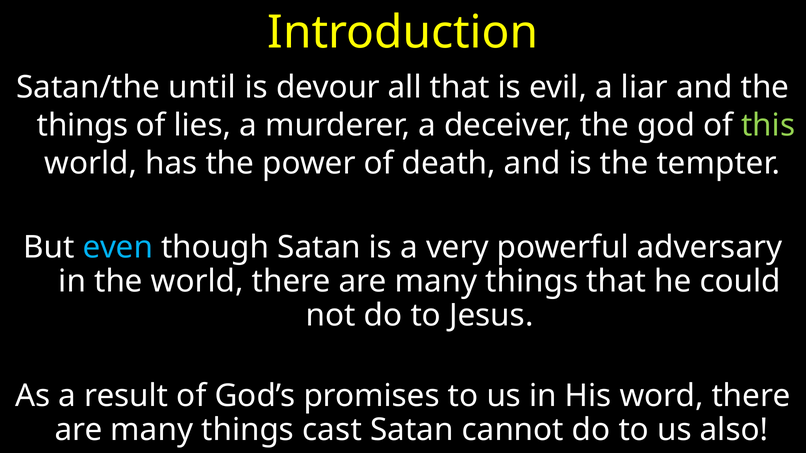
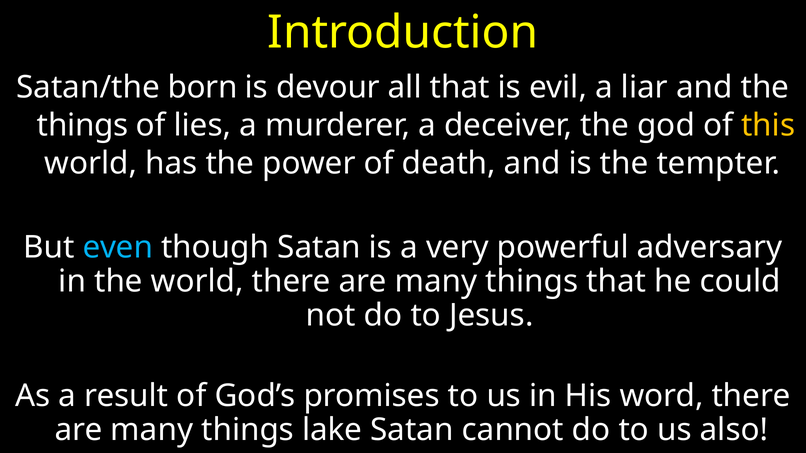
until: until -> born
this colour: light green -> yellow
cast: cast -> lake
